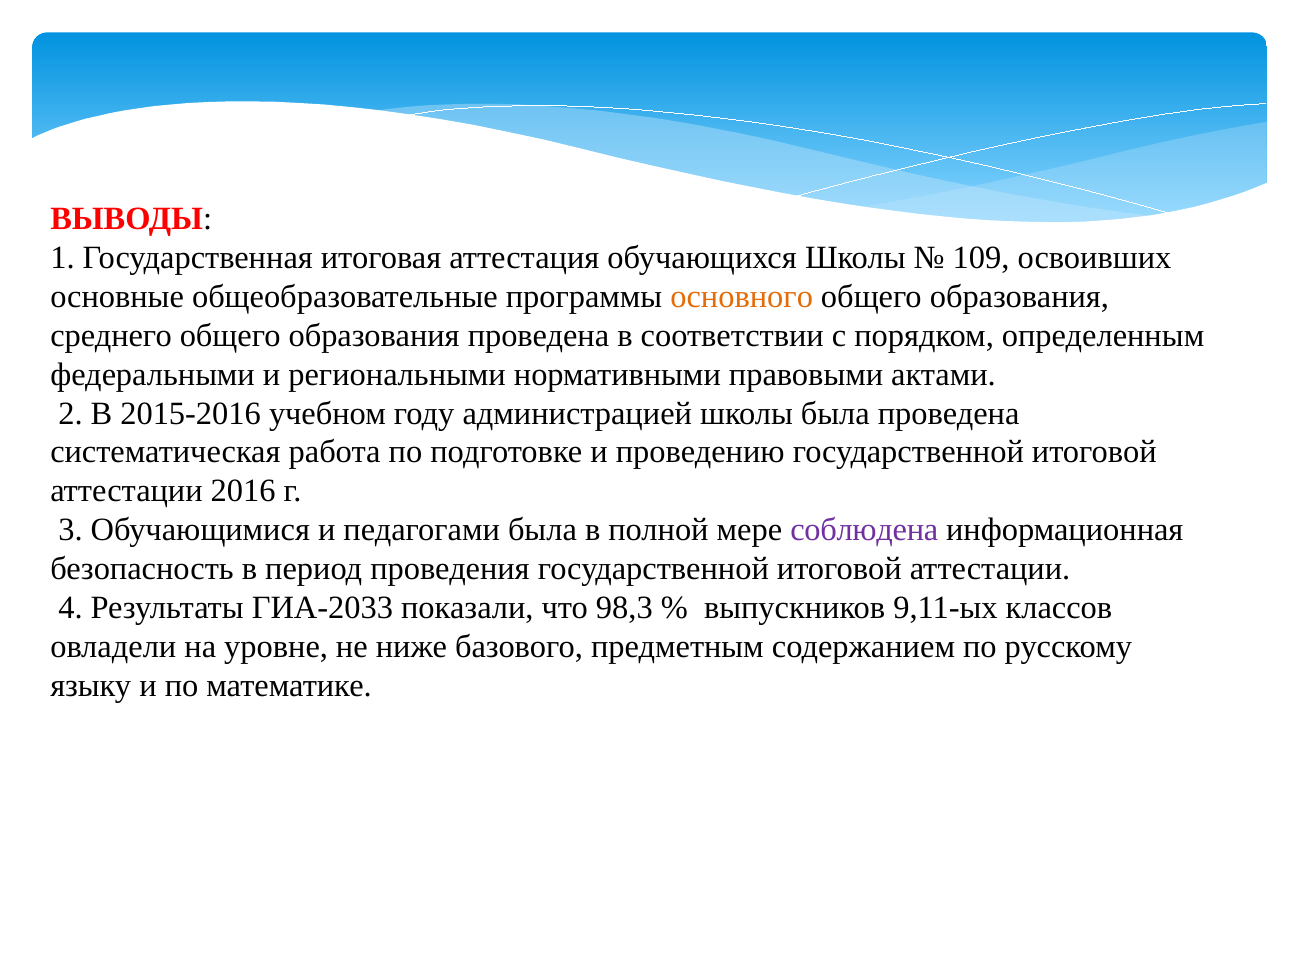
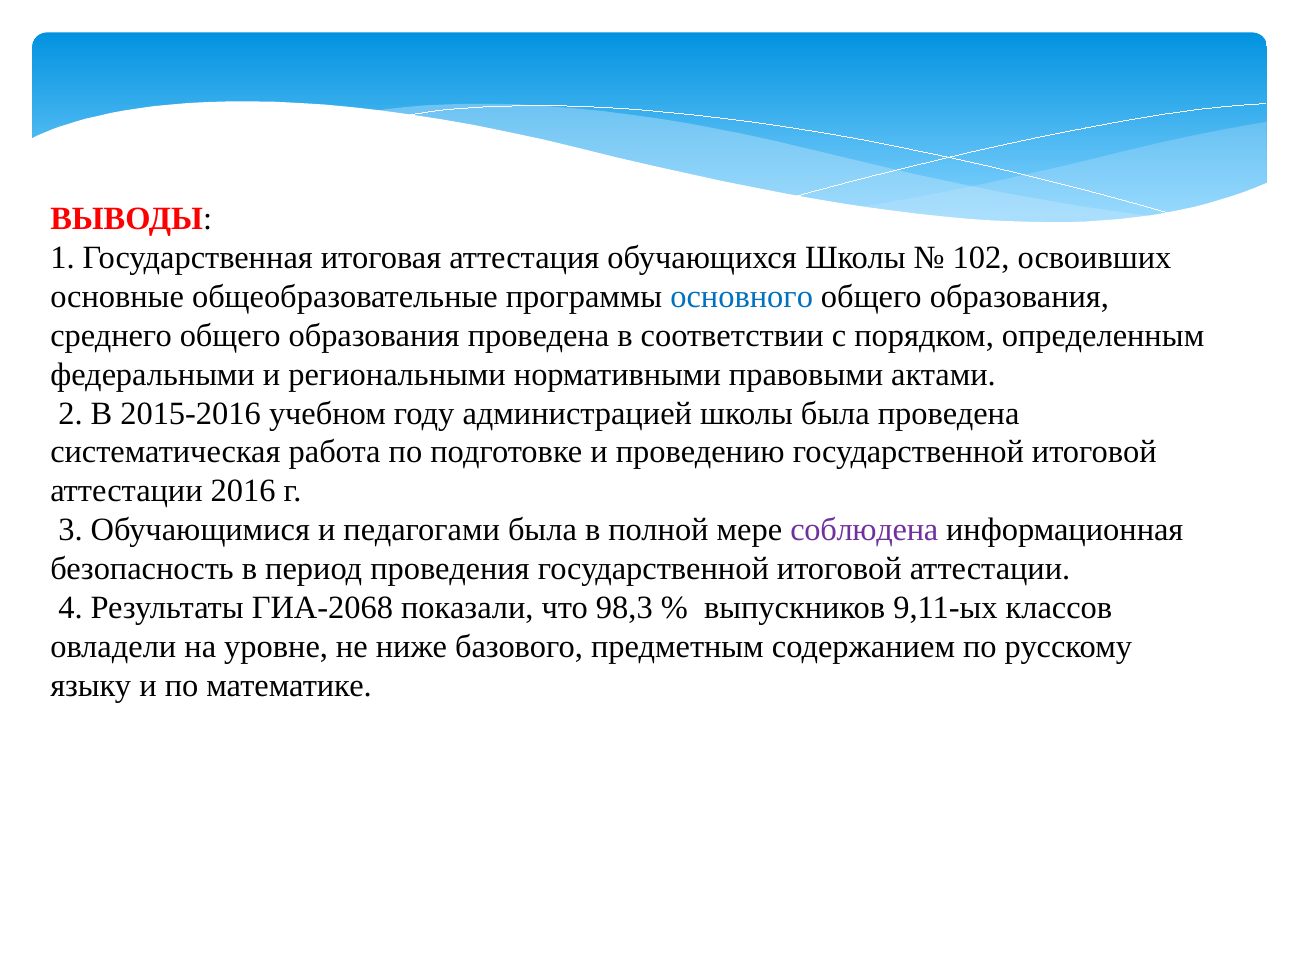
109: 109 -> 102
основного colour: orange -> blue
ГИА-2033: ГИА-2033 -> ГИА-2068
